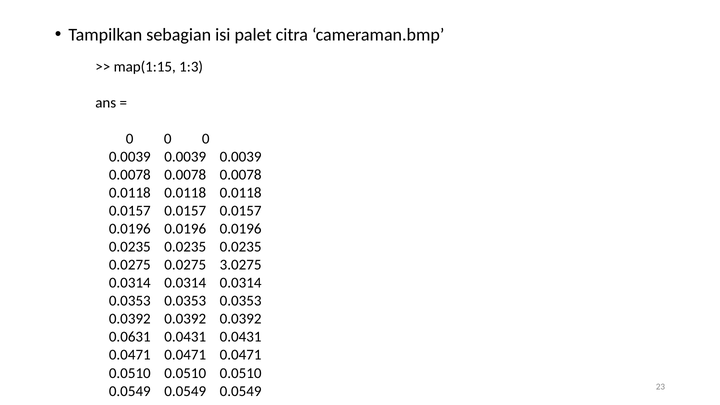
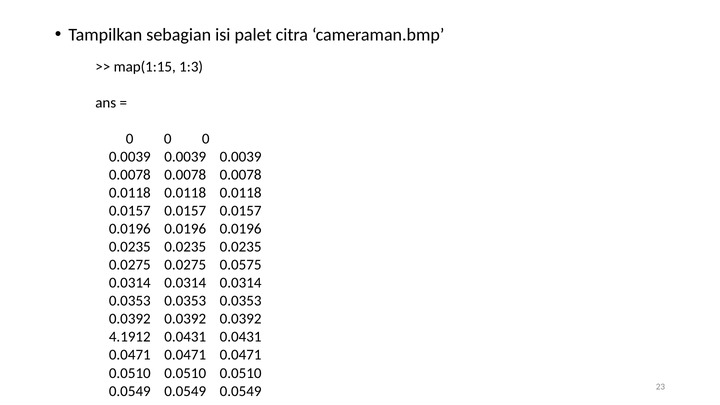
3.0275: 3.0275 -> 0.0575
0.0631: 0.0631 -> 4.1912
